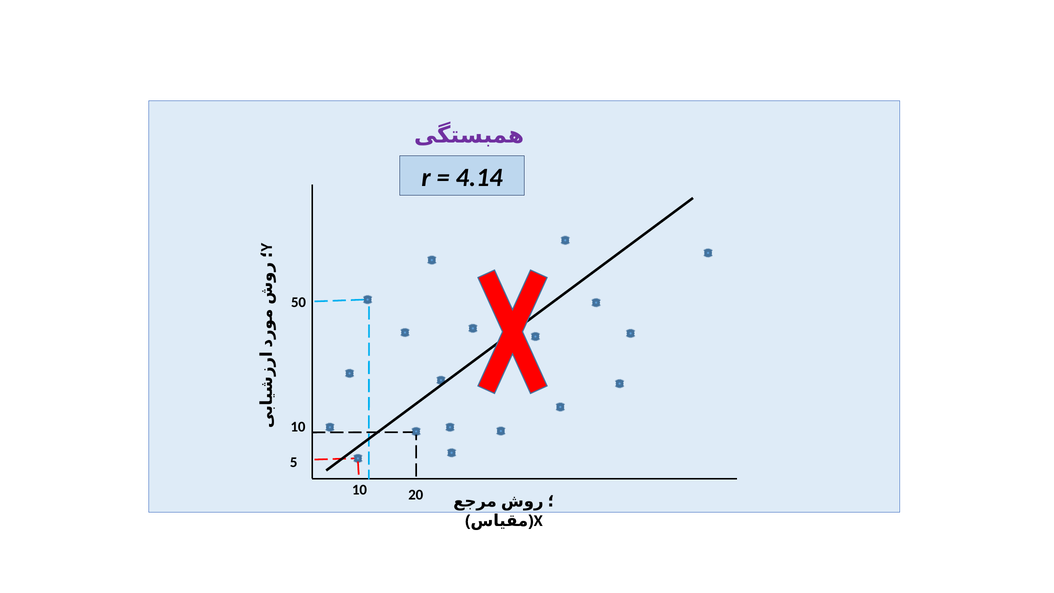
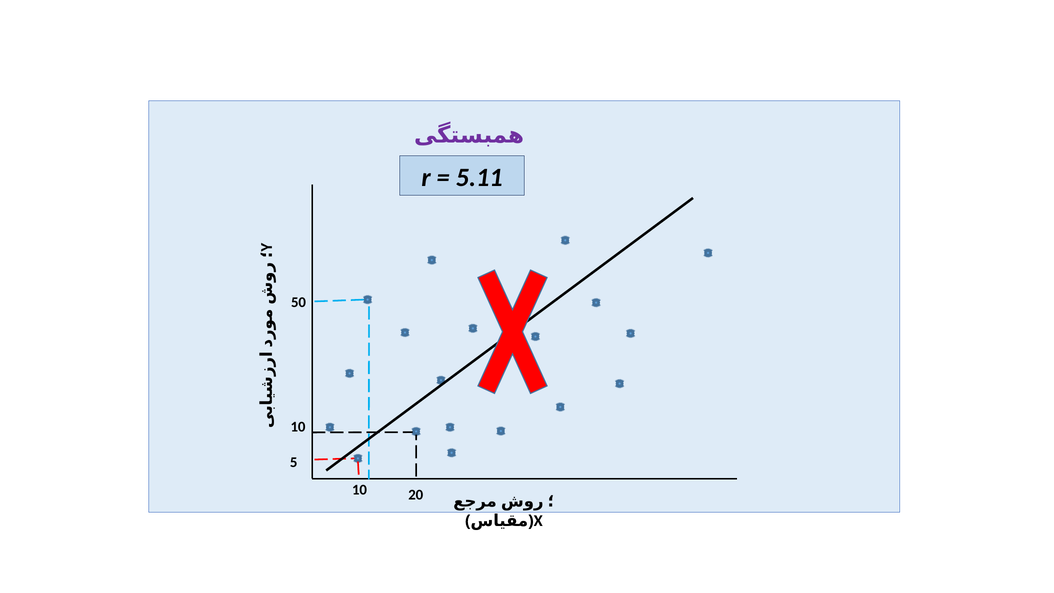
4.14: 4.14 -> 5.11
